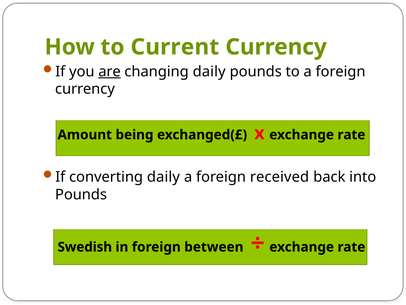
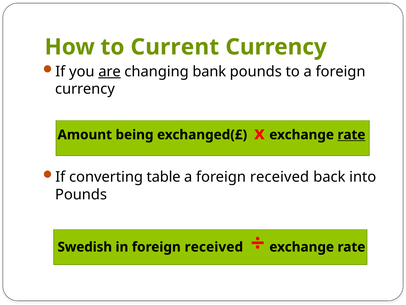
changing daily: daily -> bank
rate at (351, 135) underline: none -> present
converting daily: daily -> table
in foreign between: between -> received
